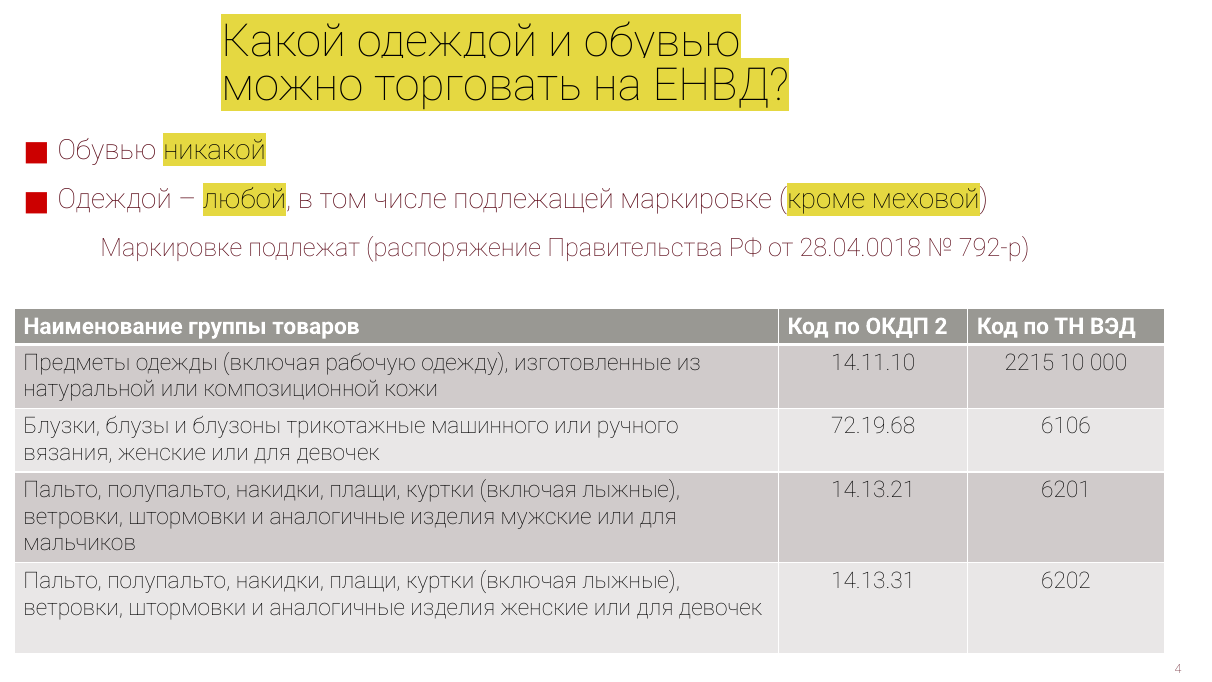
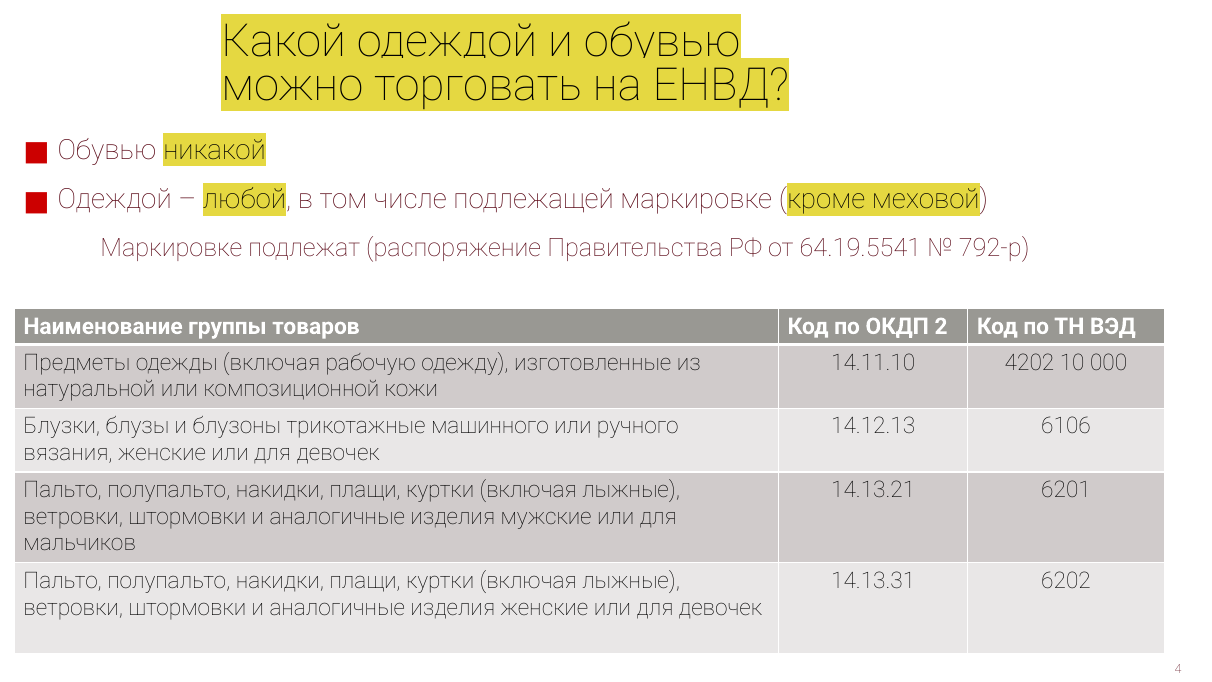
28.04.0018: 28.04.0018 -> 64.19.5541
2215: 2215 -> 4202
72.19.68: 72.19.68 -> 14.12.13
